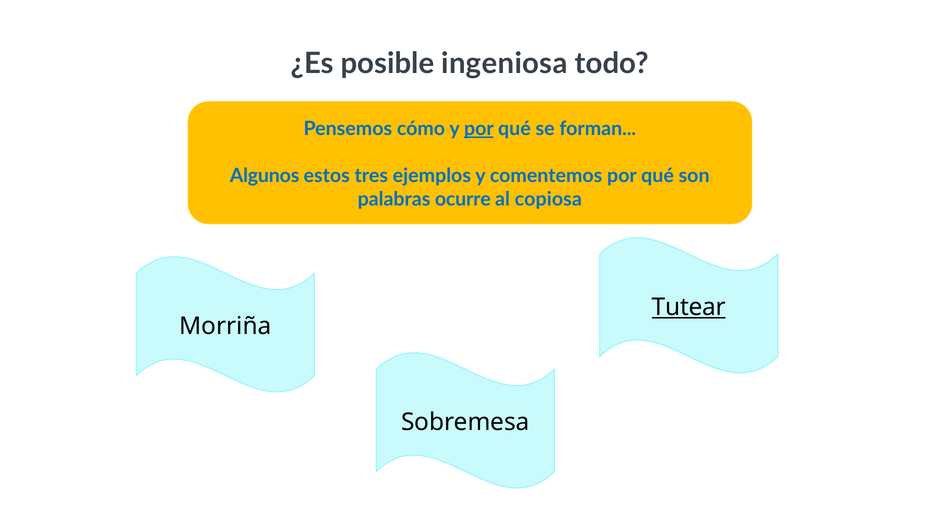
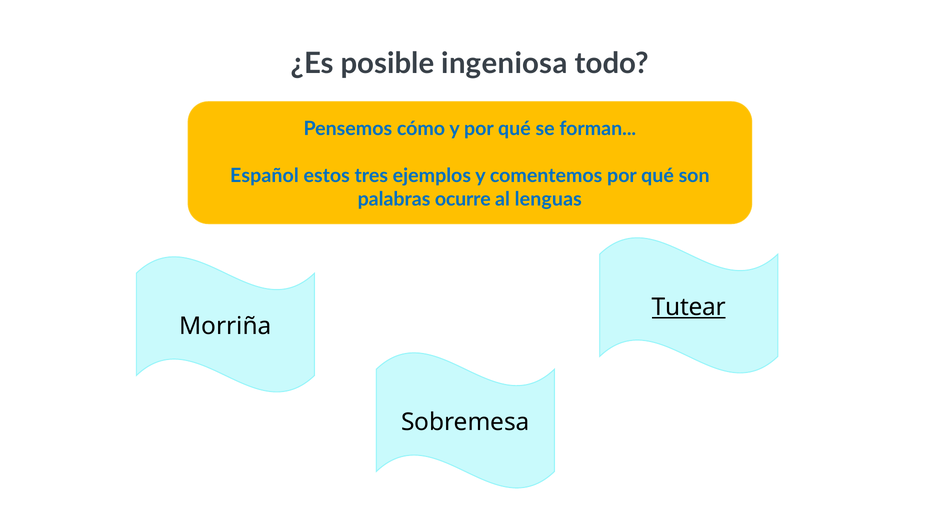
por at (479, 129) underline: present -> none
Algunos: Algunos -> Español
copiosa: copiosa -> lenguas
